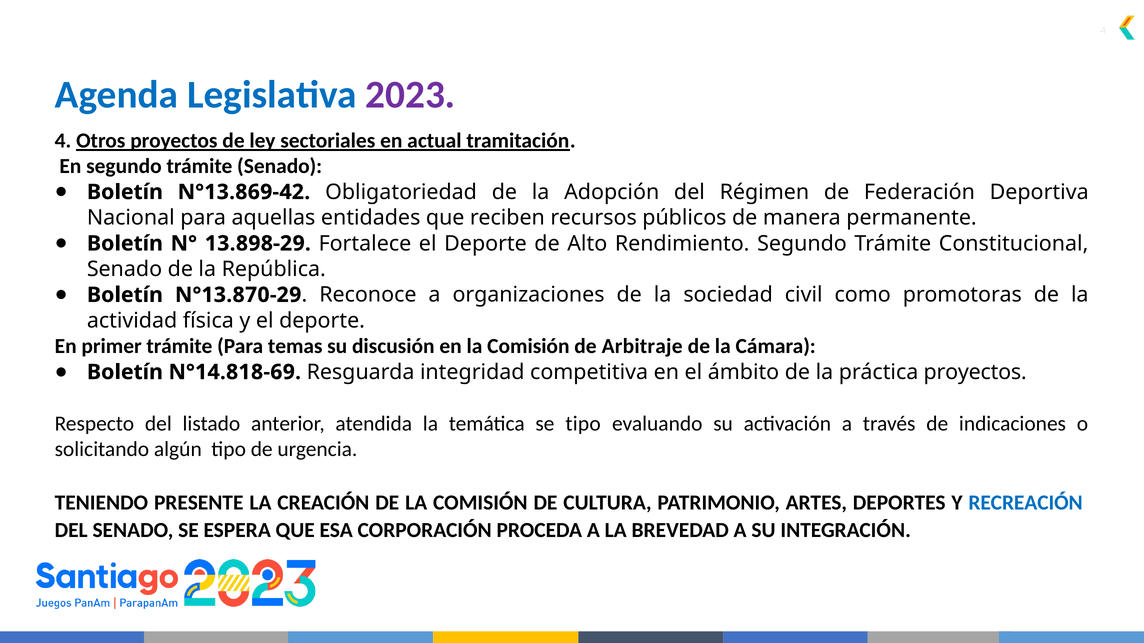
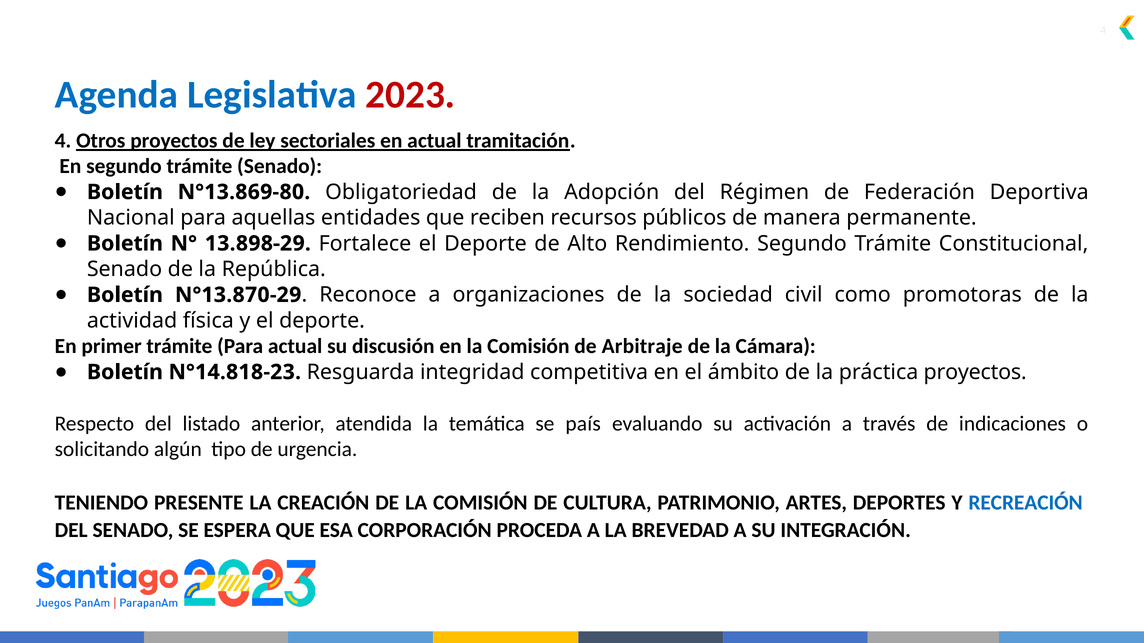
2023 colour: purple -> red
N°13.869-42: N°13.869-42 -> N°13.869-80
Para temas: temas -> actual
N°14.818-69: N°14.818-69 -> N°14.818-23
se tipo: tipo -> país
